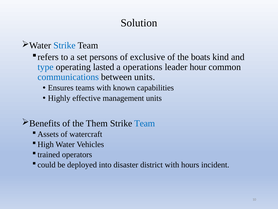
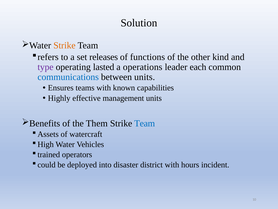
Strike at (64, 45) colour: blue -> orange
persons: persons -> releases
exclusive: exclusive -> functions
boats: boats -> other
type colour: blue -> purple
hour: hour -> each
